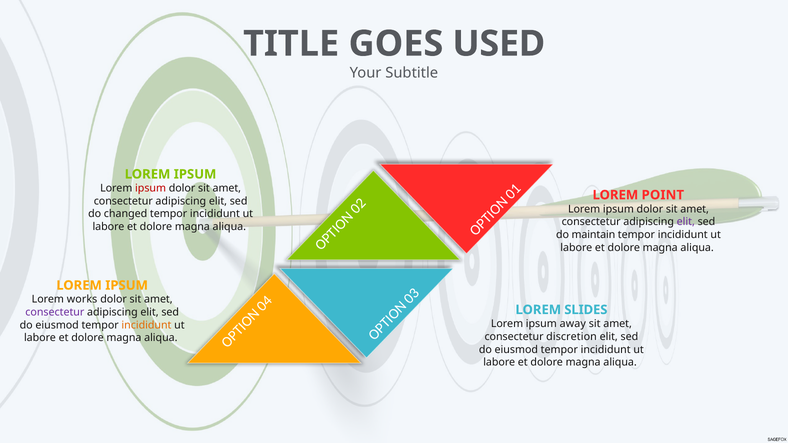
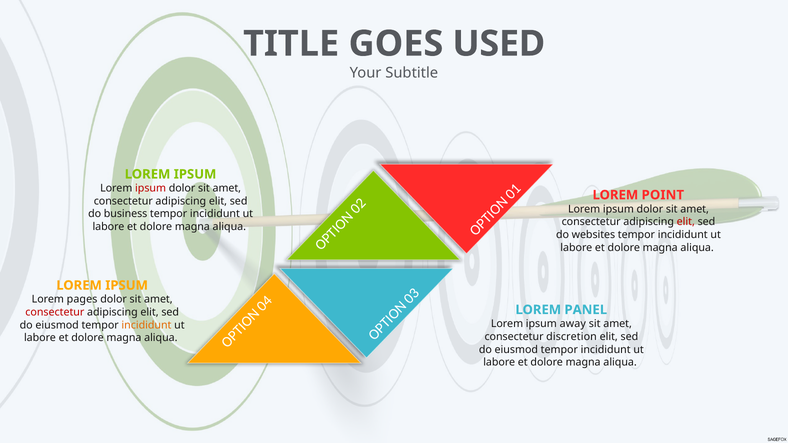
changed: changed -> business
elit at (686, 222) colour: purple -> red
maintain: maintain -> websites
works: works -> pages
SLIDES: SLIDES -> PANEL
consectetur at (55, 312) colour: purple -> red
